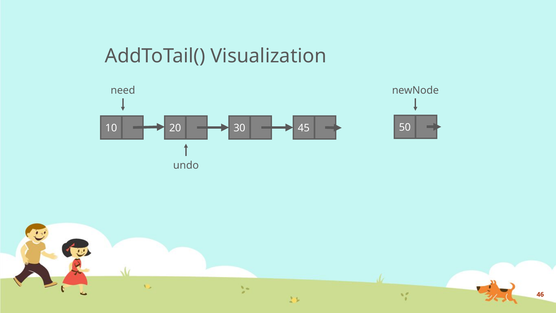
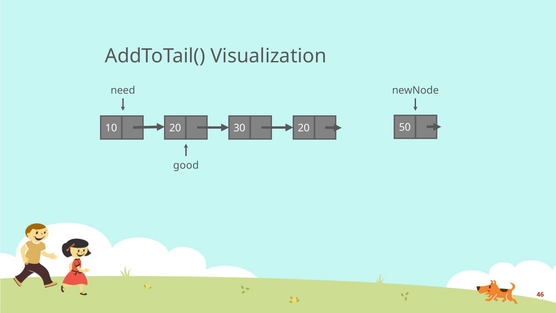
30 45: 45 -> 20
undo: undo -> good
